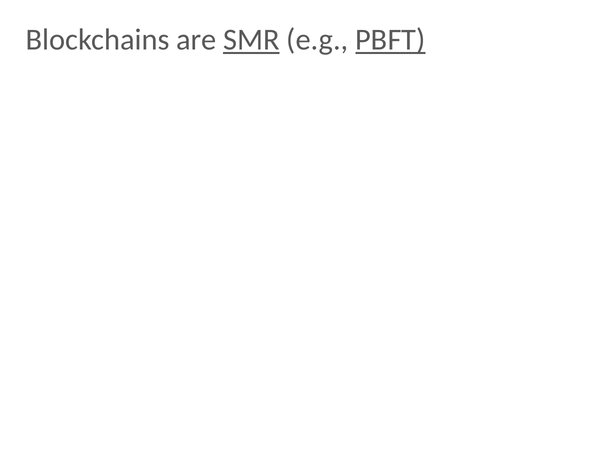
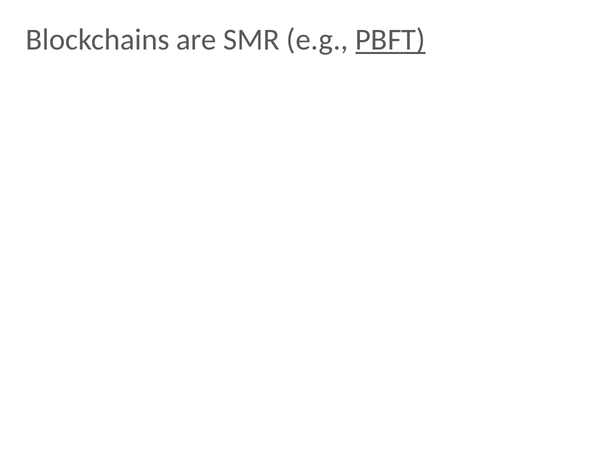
SMR at (251, 40) underline: present -> none
